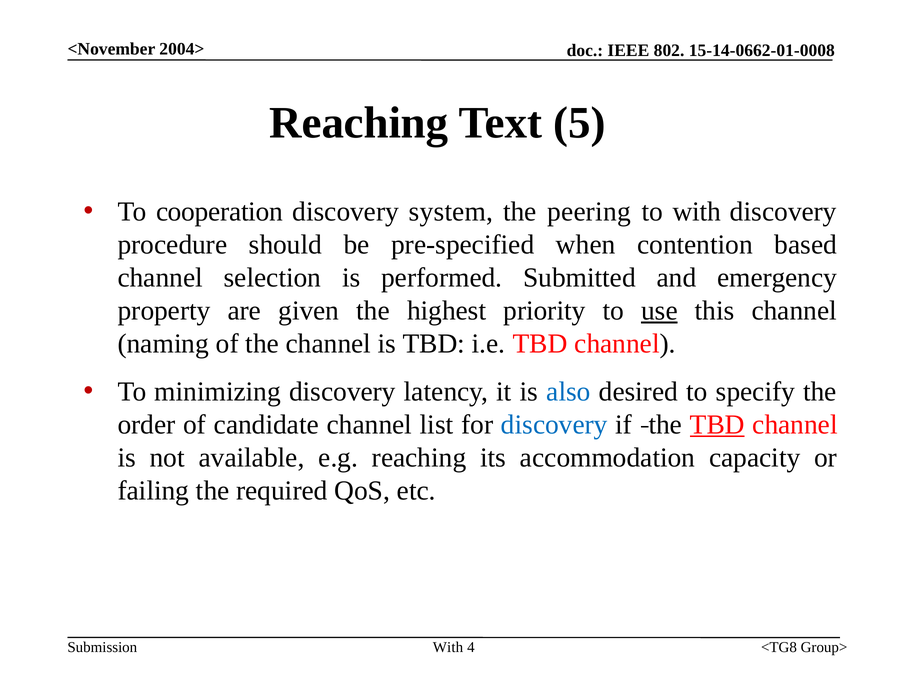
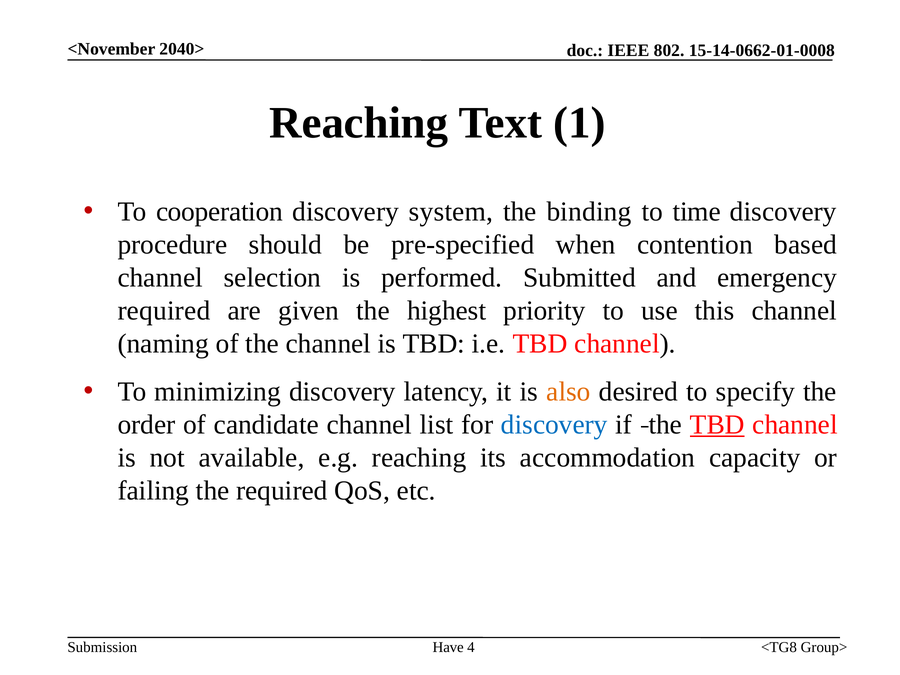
2004>: 2004> -> 2040>
5: 5 -> 1
peering: peering -> binding
to with: with -> time
property at (164, 311): property -> required
use underline: present -> none
also colour: blue -> orange
With at (448, 647): With -> Have
